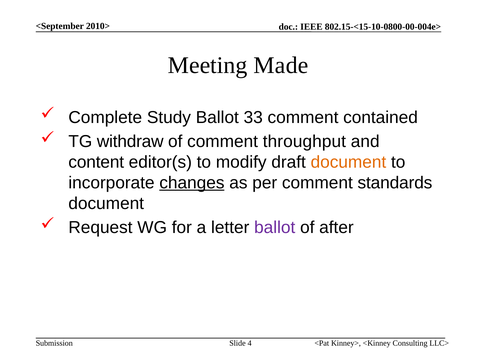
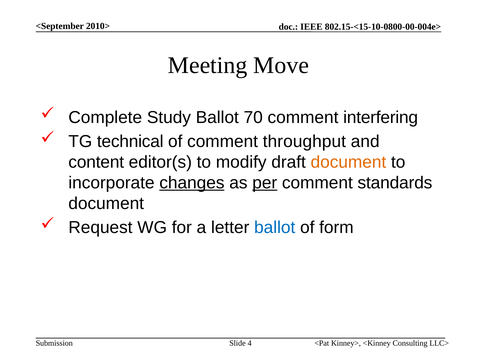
Made: Made -> Move
33: 33 -> 70
contained: contained -> interfering
withdraw: withdraw -> technical
per underline: none -> present
ballot at (275, 227) colour: purple -> blue
after: after -> form
